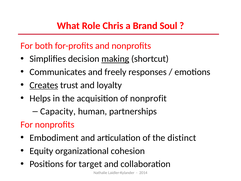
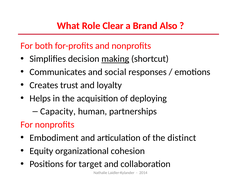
Chris: Chris -> Clear
Soul: Soul -> Also
freely: freely -> social
Creates underline: present -> none
nonprofit: nonprofit -> deploying
